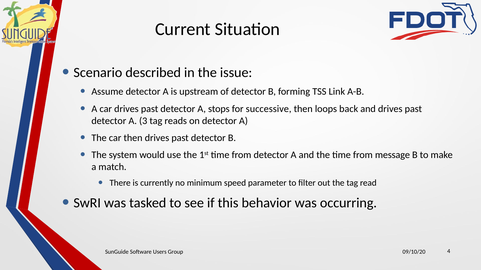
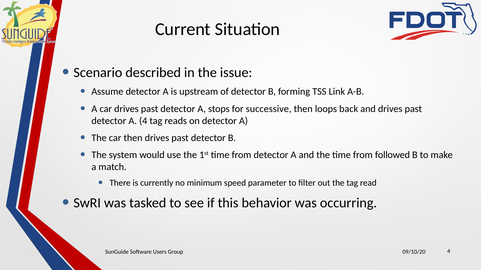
A 3: 3 -> 4
message: message -> followed
